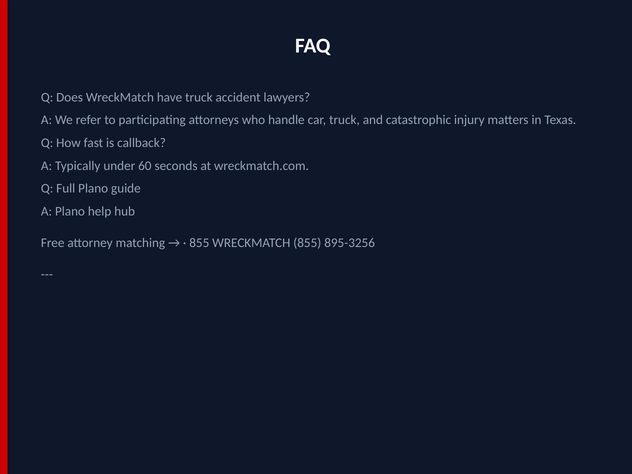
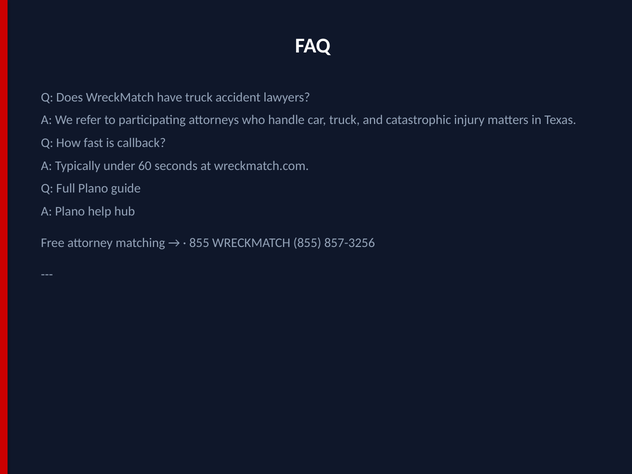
895-3256: 895-3256 -> 857-3256
